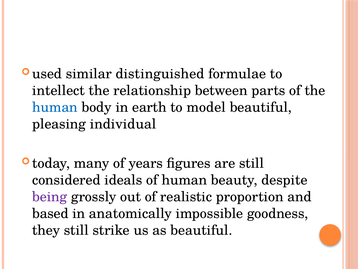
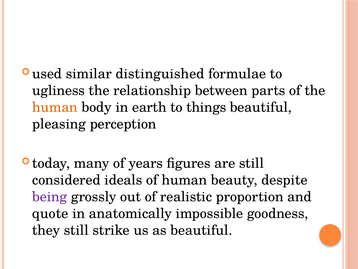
intellect: intellect -> ugliness
human at (55, 107) colour: blue -> orange
model: model -> things
individual: individual -> perception
based: based -> quote
